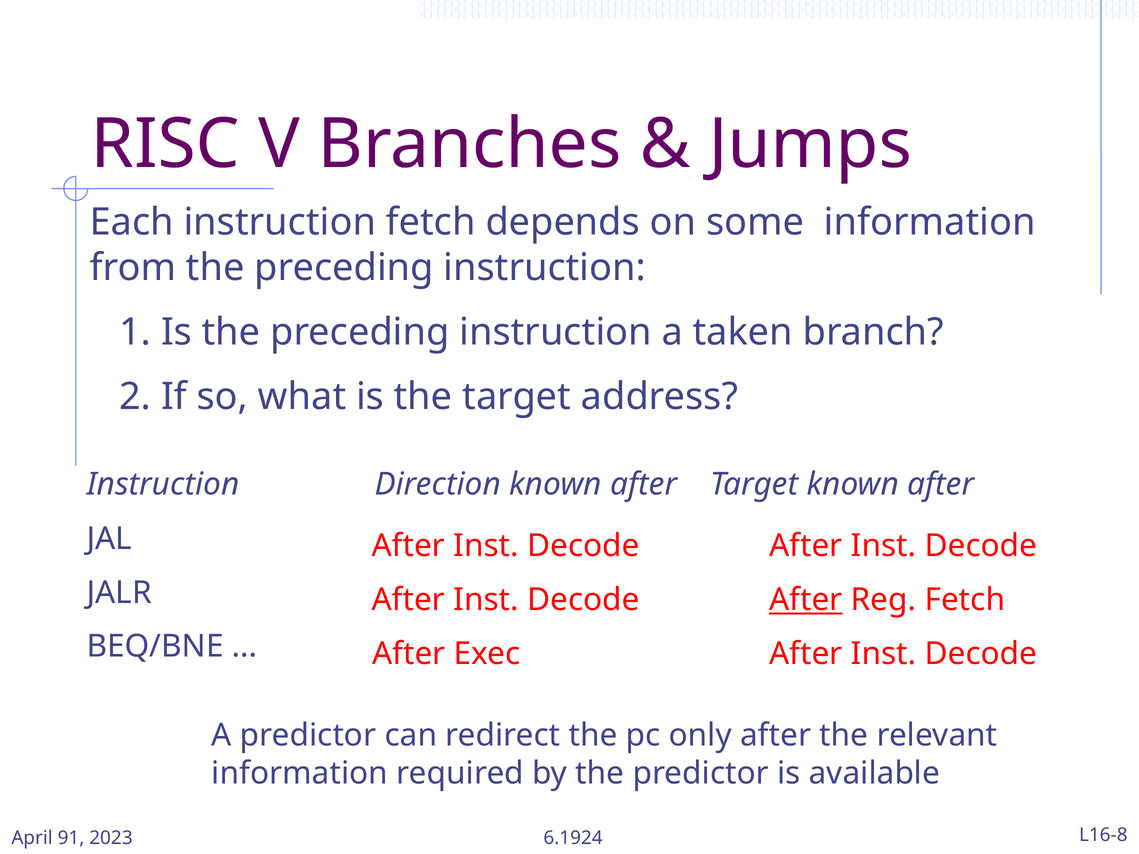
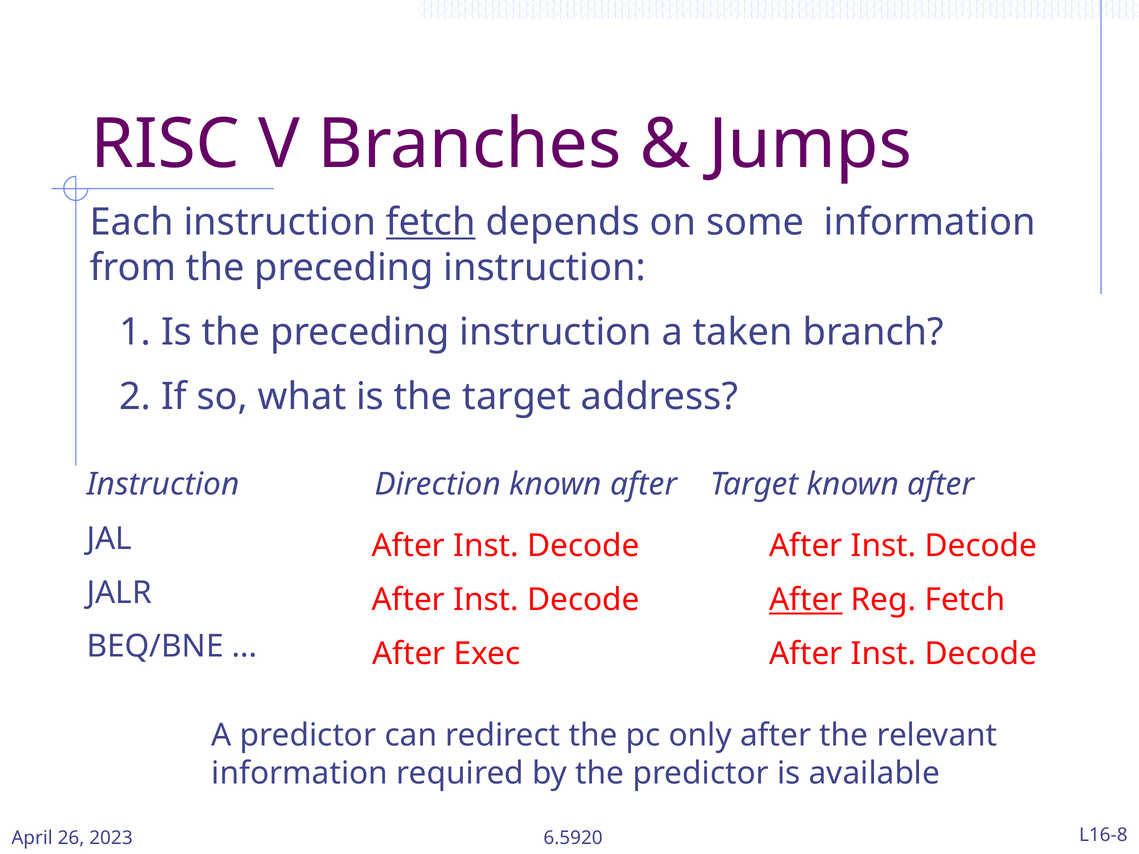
fetch at (431, 222) underline: none -> present
91: 91 -> 26
6.1924: 6.1924 -> 6.5920
